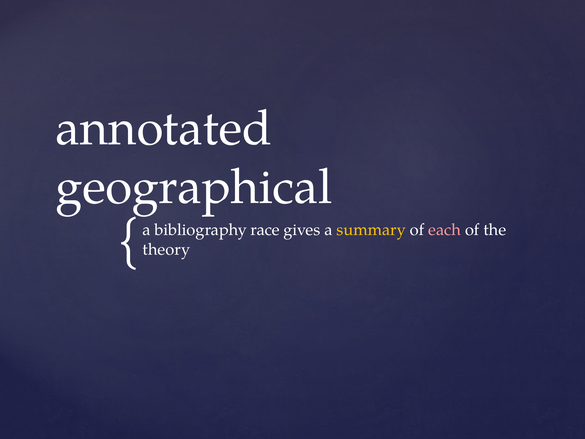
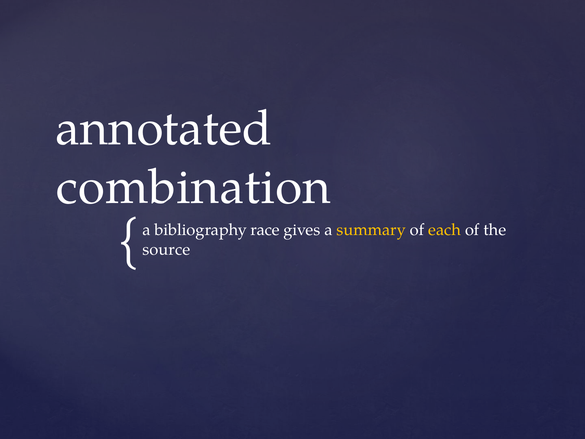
geographical: geographical -> combination
each colour: pink -> yellow
theory: theory -> source
